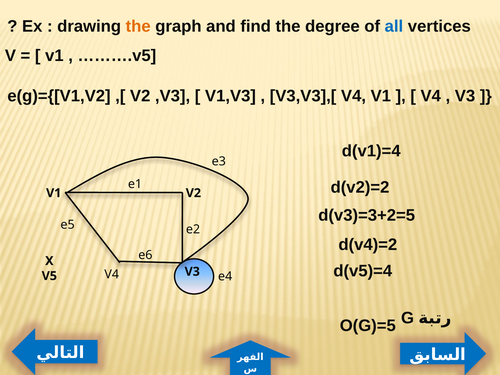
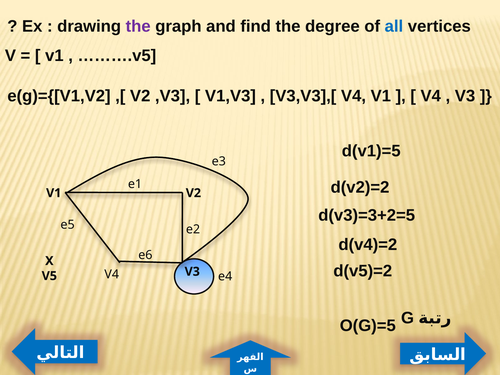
the at (138, 26) colour: orange -> purple
d(v1)=4: d(v1)=4 -> d(v1)=5
d(v5)=4: d(v5)=4 -> d(v5)=2
